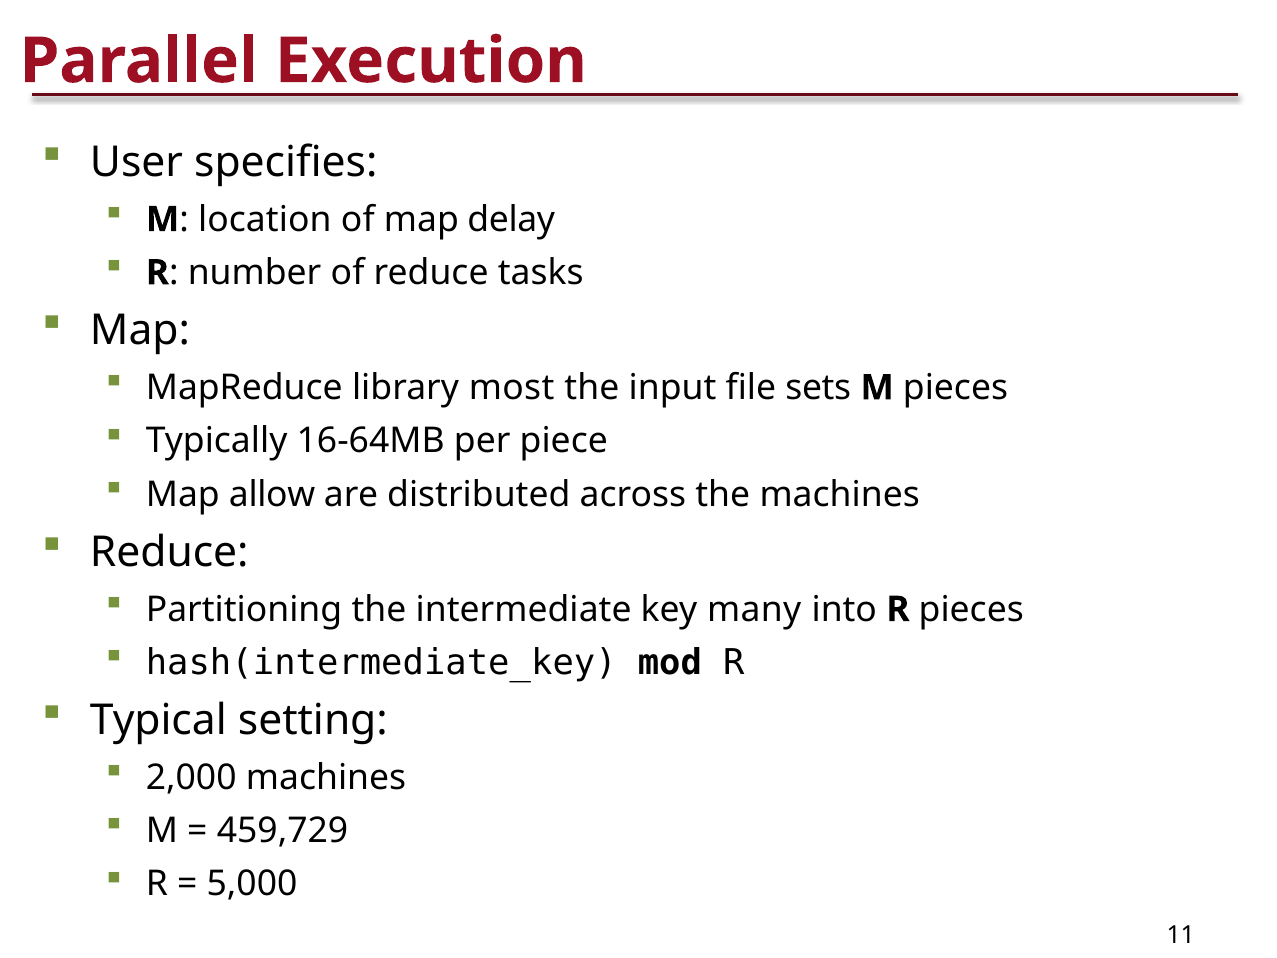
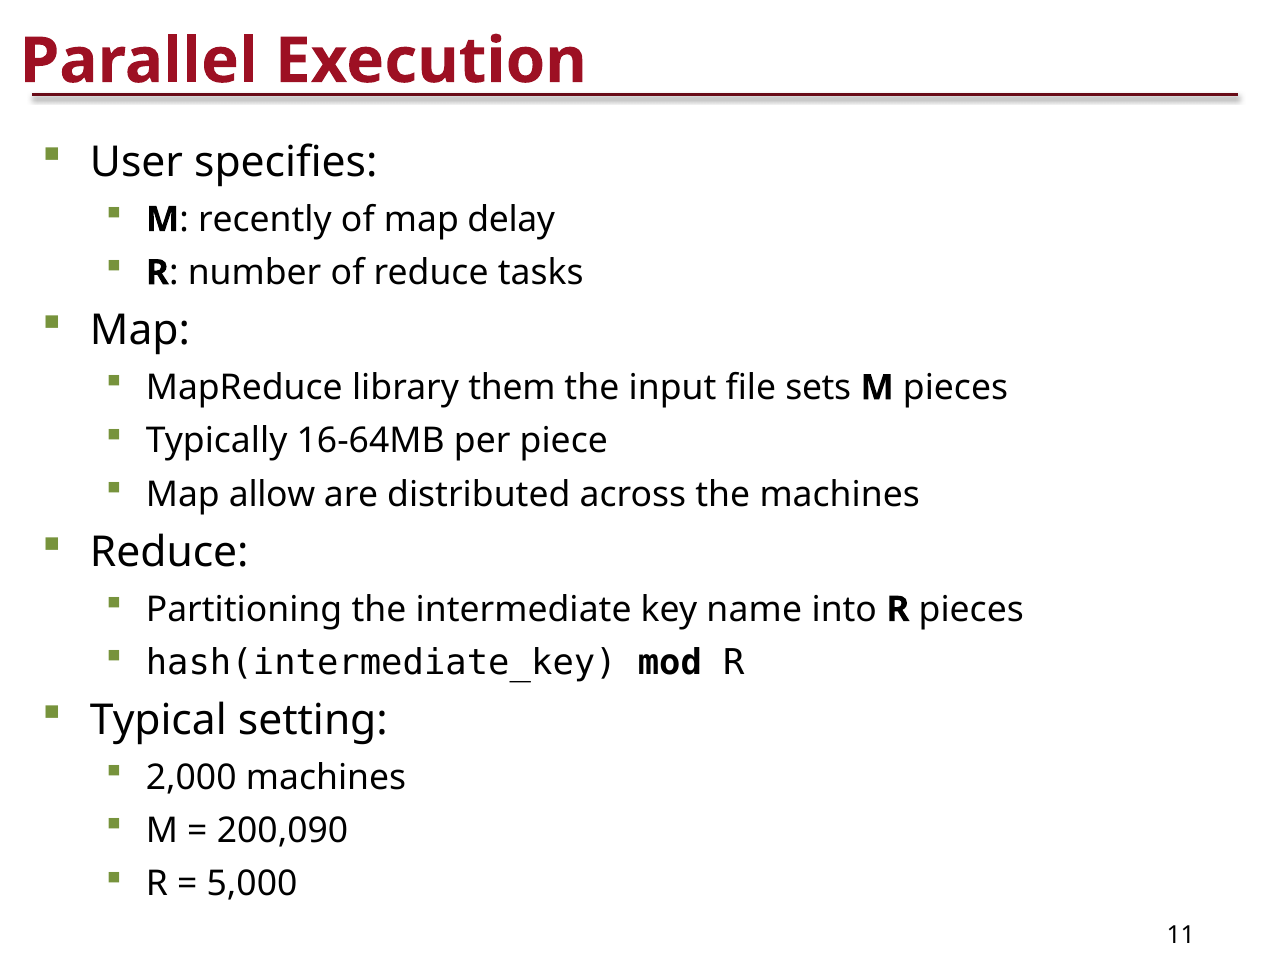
location: location -> recently
most: most -> them
many: many -> name
459,729: 459,729 -> 200,090
